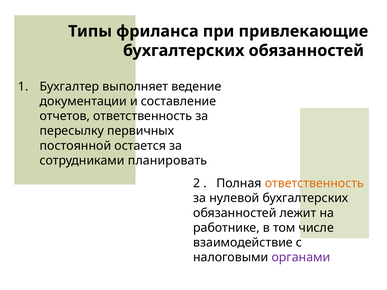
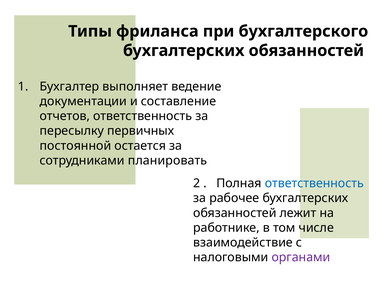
привлекающие: привлекающие -> бухгалтерского
ответственность at (314, 183) colour: orange -> blue
нулевой: нулевой -> рабочее
